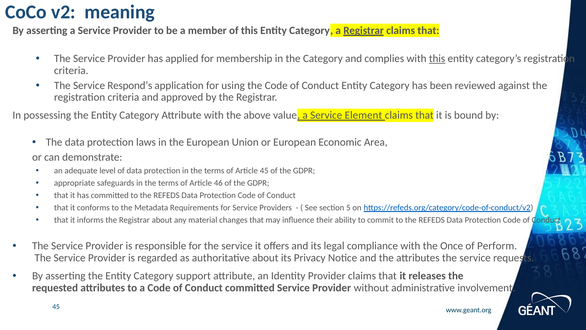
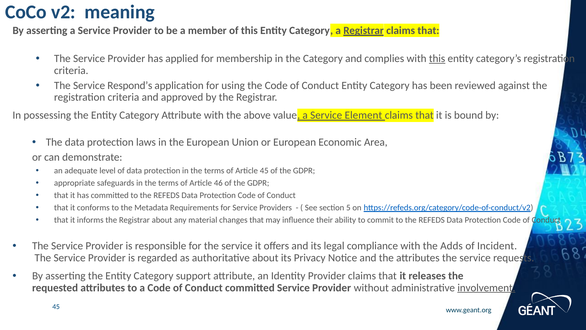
Once: Once -> Adds
Perform: Perform -> Incident
involvement underline: none -> present
